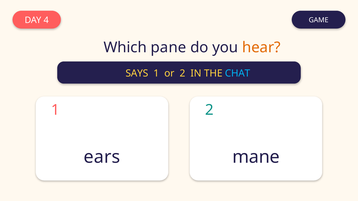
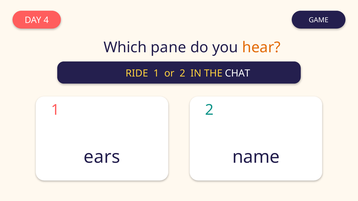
SAYS: SAYS -> RIDE
CHAT colour: light blue -> white
mane: mane -> name
